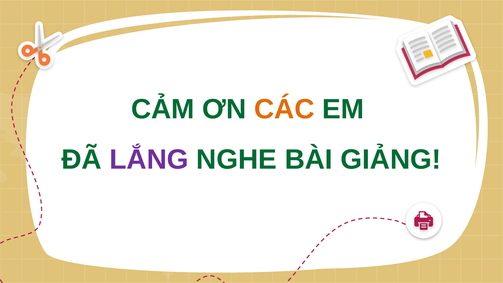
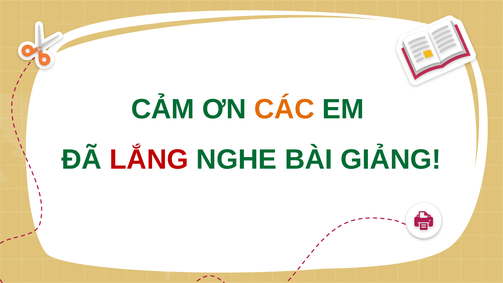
LẮNG colour: purple -> red
